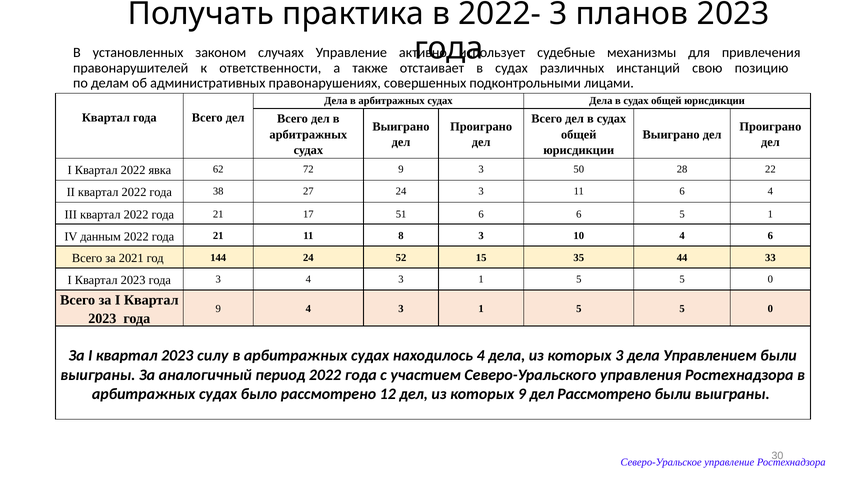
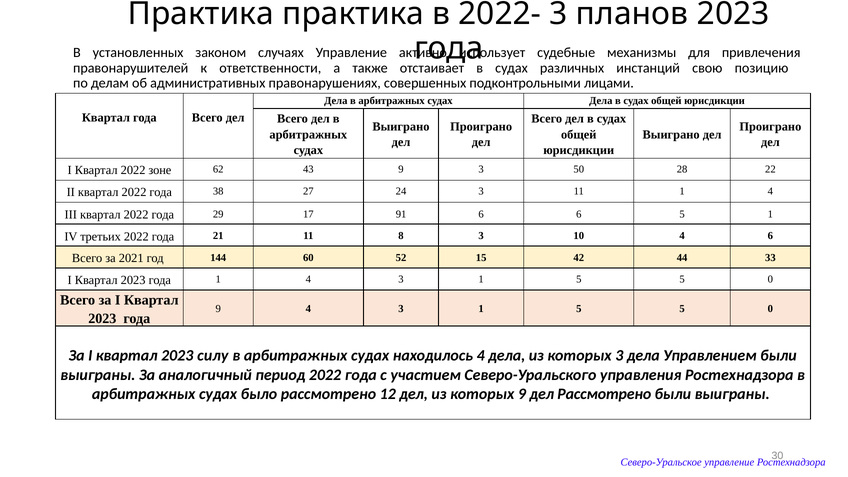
Получать at (201, 14): Получать -> Практика
явка: явка -> зоне
72: 72 -> 43
11 6: 6 -> 1
квартал 2022 года 21: 21 -> 29
51: 51 -> 91
данным: данным -> третьих
144 24: 24 -> 60
35: 35 -> 42
года 3: 3 -> 1
